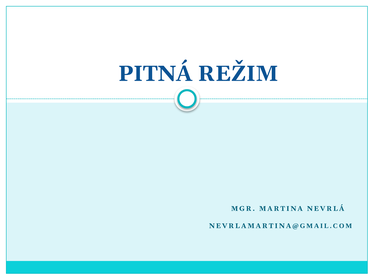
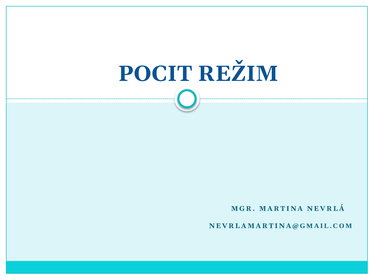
PITNÁ: PITNÁ -> POCIT
